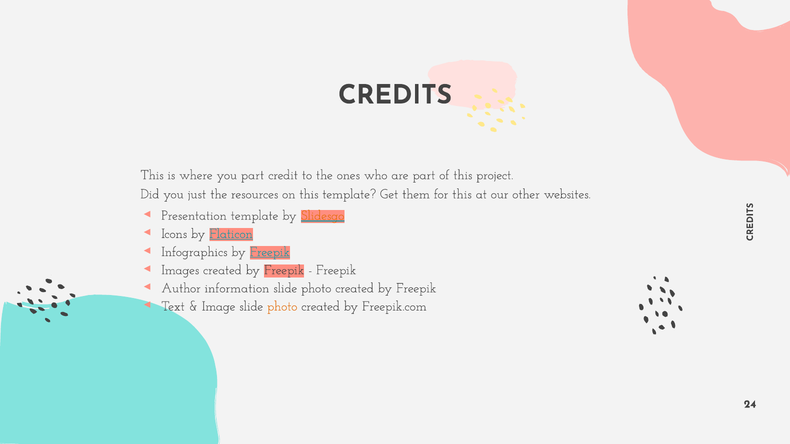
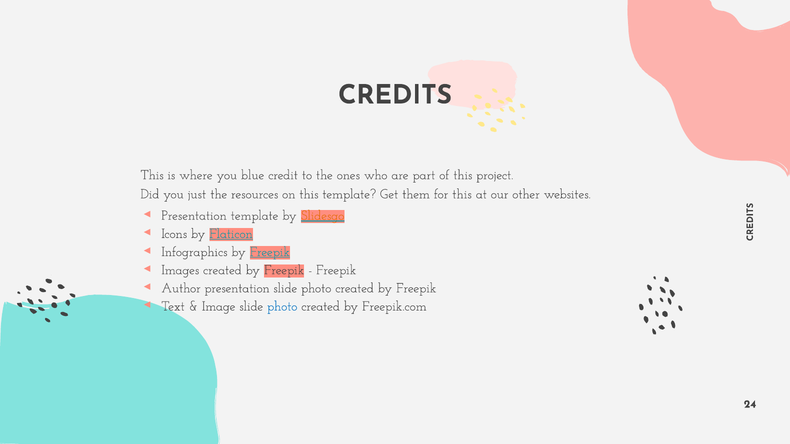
you part: part -> blue
Author information: information -> presentation
photo at (282, 306) colour: orange -> blue
